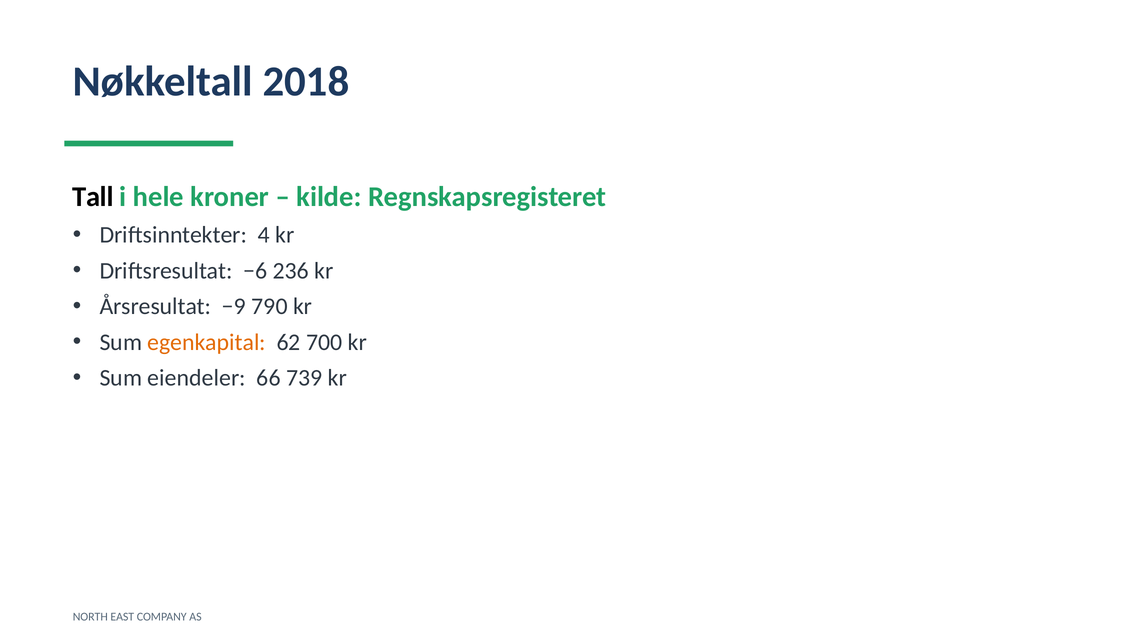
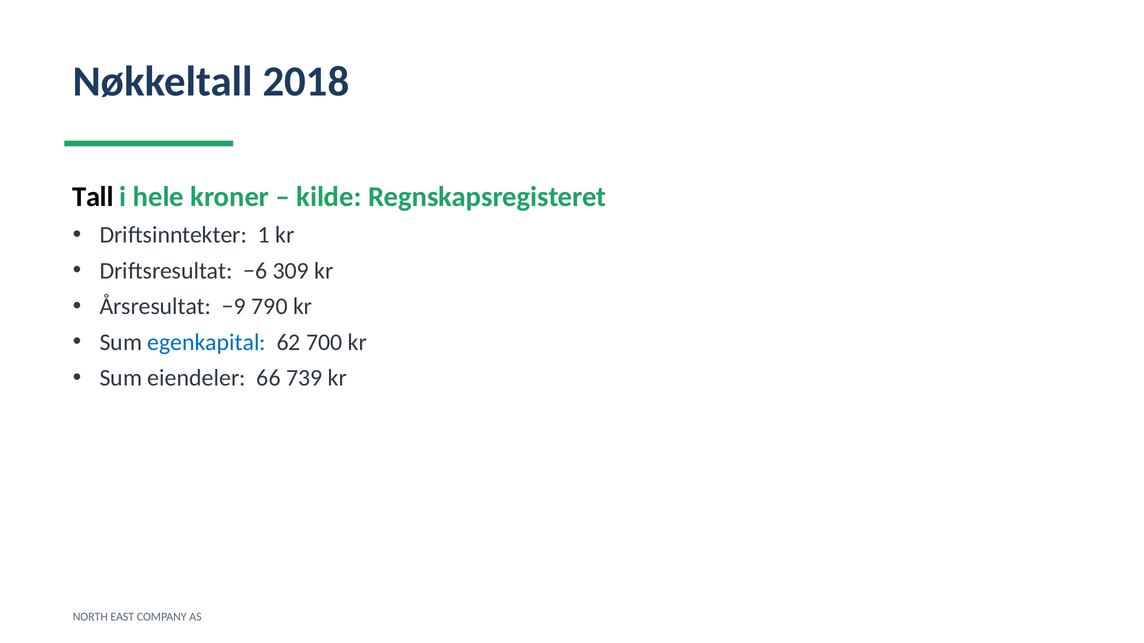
4: 4 -> 1
236: 236 -> 309
egenkapital colour: orange -> blue
